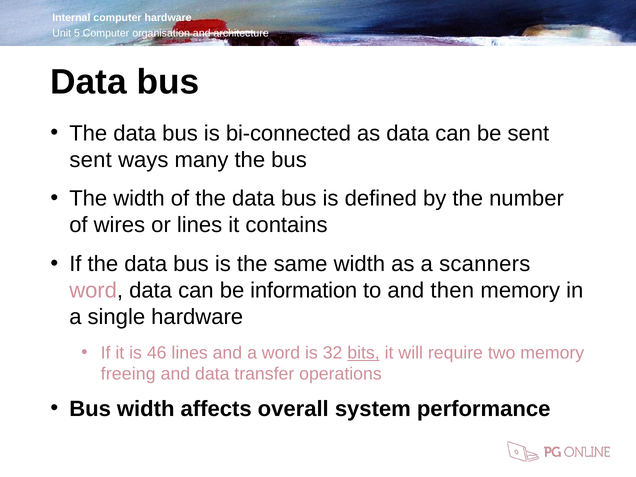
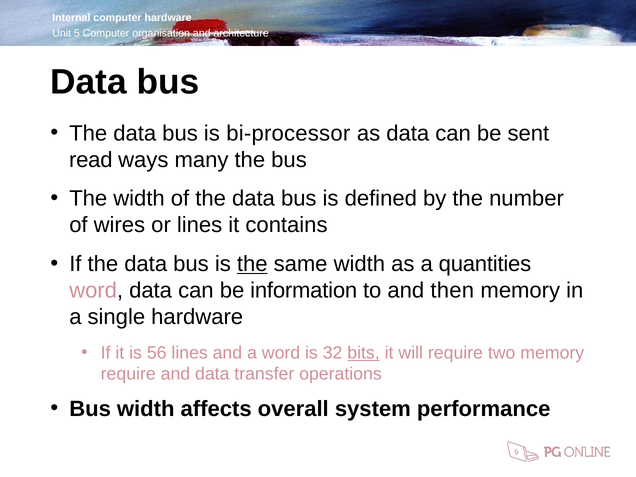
bi-connected: bi-connected -> bi-processor
sent at (91, 160): sent -> read
the at (252, 264) underline: none -> present
scanners: scanners -> quantities
46: 46 -> 56
freeing at (128, 374): freeing -> require
